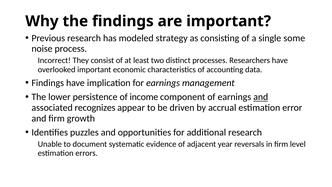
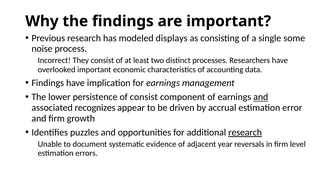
strategy: strategy -> displays
of income: income -> consist
research at (245, 132) underline: none -> present
